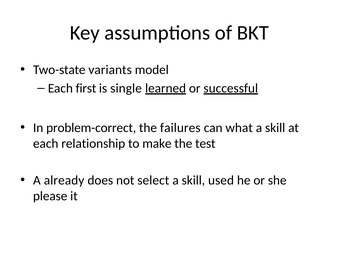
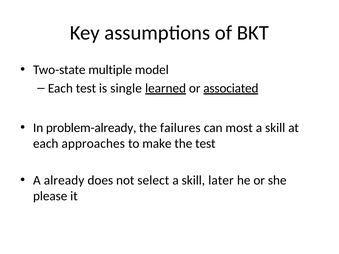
variants: variants -> multiple
Each first: first -> test
successful: successful -> associated
problem-correct: problem-correct -> problem-already
what: what -> most
relationship: relationship -> approaches
used: used -> later
